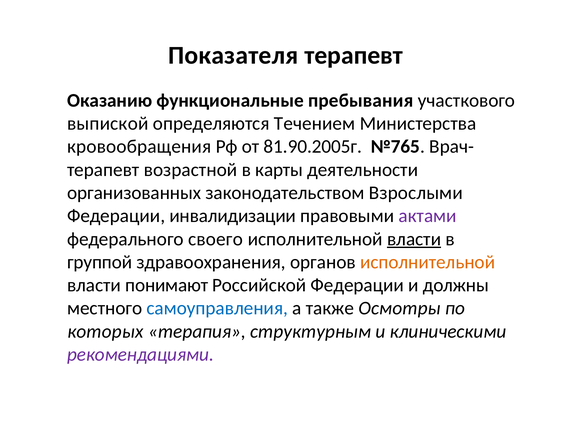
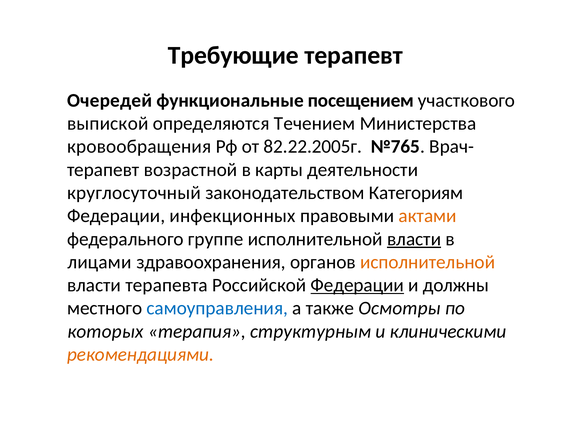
Показателя: Показателя -> Требующие
Оказанию: Оказанию -> Очередей
пребывания: пребывания -> посещением
81.90.2005г: 81.90.2005г -> 82.22.2005г
организованных: организованных -> круглосуточный
Взрослыми: Взрослыми -> Категориям
инвалидизации: инвалидизации -> инфекционных
актами colour: purple -> orange
своего: своего -> группе
группой: группой -> лицами
понимают: понимают -> терапевта
Федерации at (357, 285) underline: none -> present
рекомендациями colour: purple -> orange
